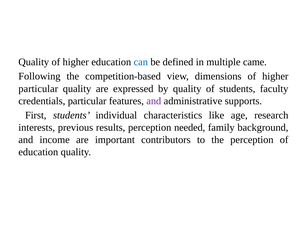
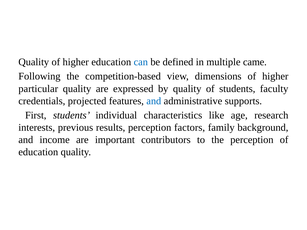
credentials particular: particular -> projected
and at (154, 101) colour: purple -> blue
needed: needed -> factors
